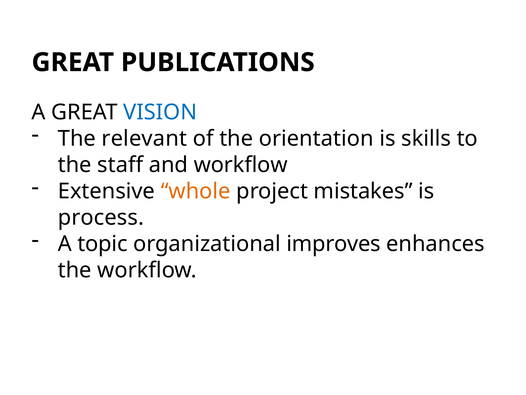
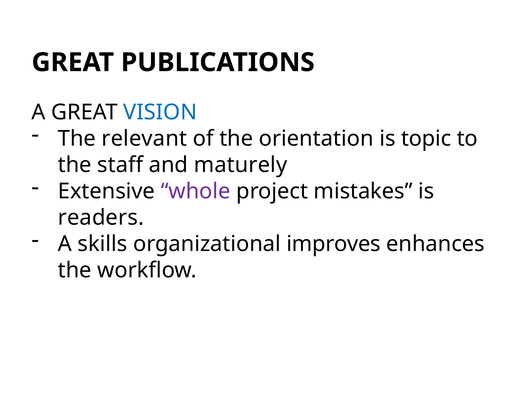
skills: skills -> topic
and workflow: workflow -> maturely
whole colour: orange -> purple
process: process -> readers
topic: topic -> skills
